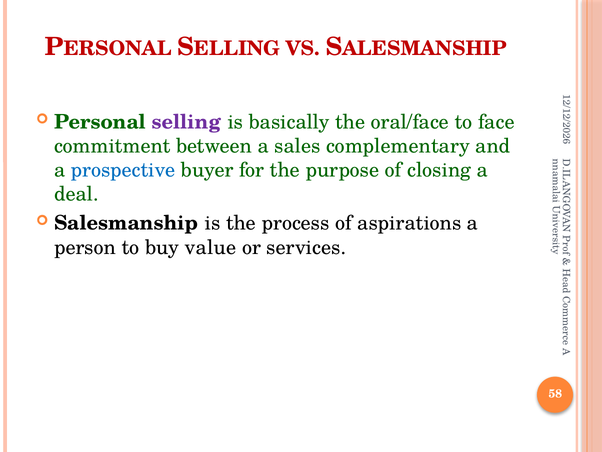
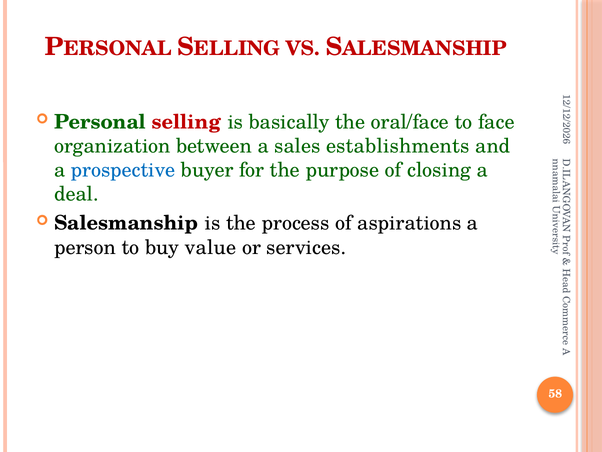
selling colour: purple -> red
commitment: commitment -> organization
complementary: complementary -> establishments
